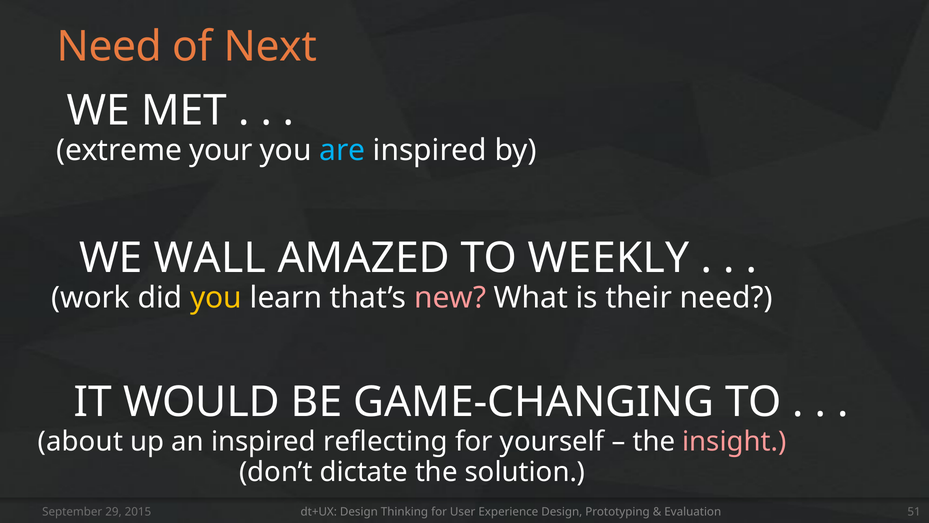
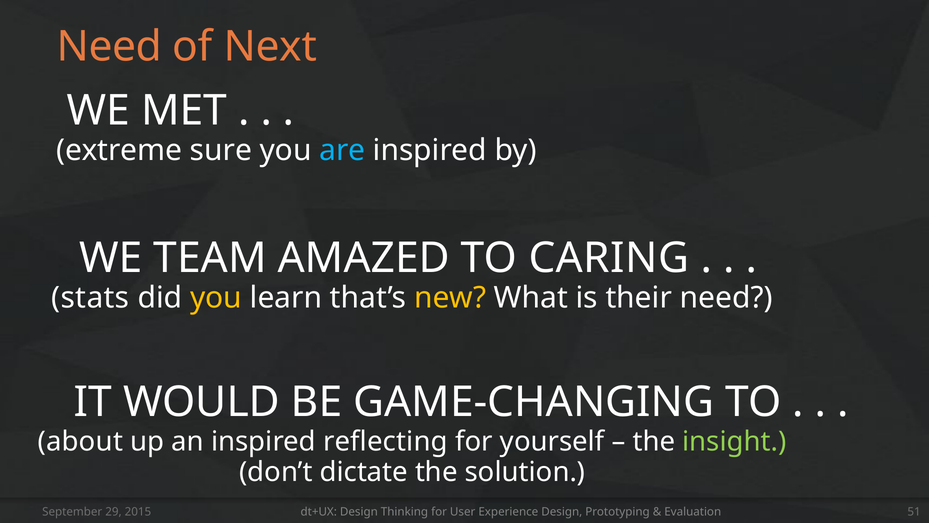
your: your -> sure
WALL: WALL -> TEAM
WEEKLY: WEEKLY -> CARING
work: work -> stats
new colour: pink -> yellow
insight colour: pink -> light green
